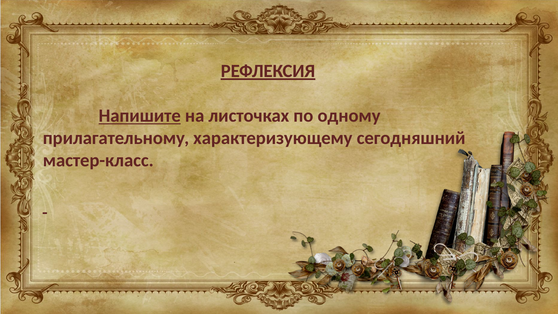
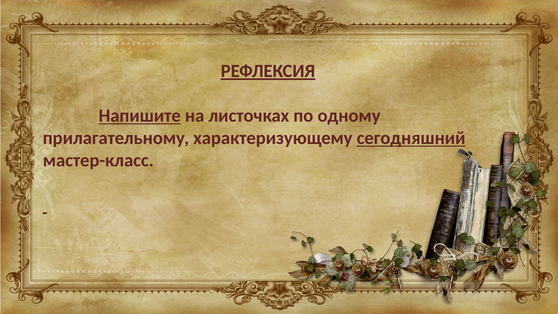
сегодняшний underline: none -> present
